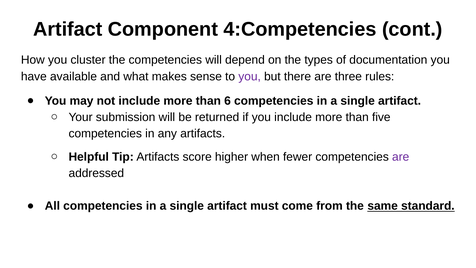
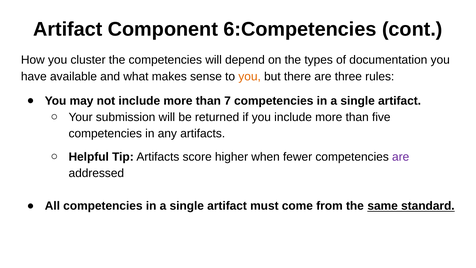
4:Competencies: 4:Competencies -> 6:Competencies
you at (250, 76) colour: purple -> orange
6: 6 -> 7
